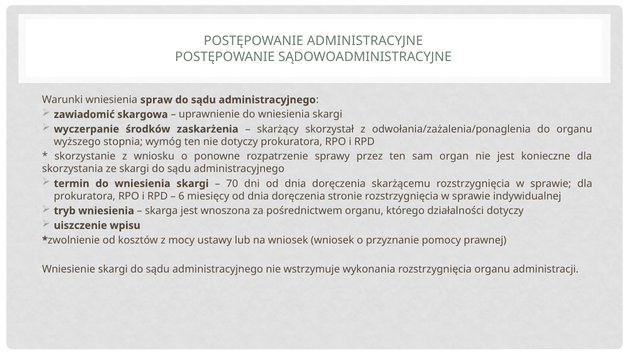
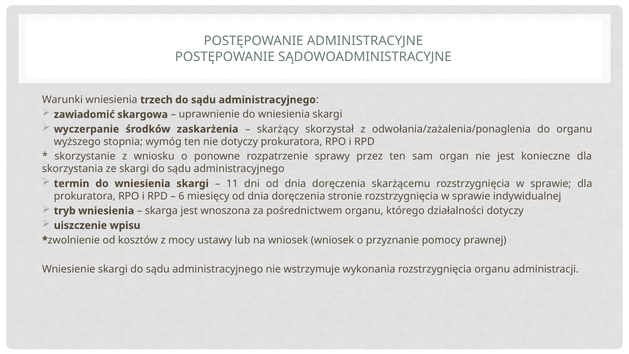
spraw: spraw -> trzech
70: 70 -> 11
